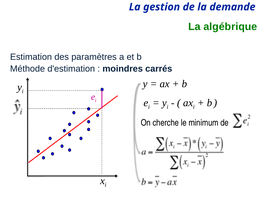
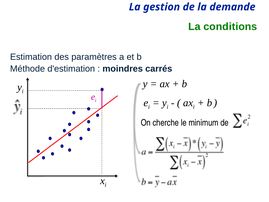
algébrique: algébrique -> conditions
